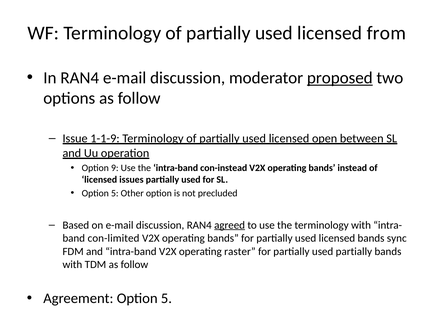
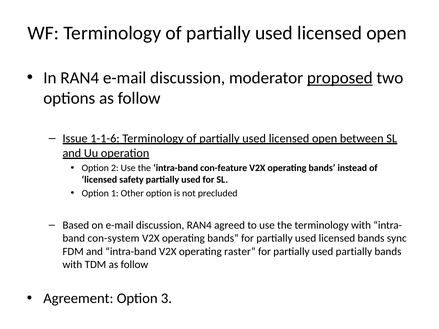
from at (386, 33): from -> open
1-1-9: 1-1-9 -> 1-1-6
9: 9 -> 2
con-instead: con-instead -> con-feature
issues: issues -> safety
5 at (115, 193): 5 -> 1
agreed underline: present -> none
con-limited: con-limited -> con-system
Agreement Option 5: 5 -> 3
